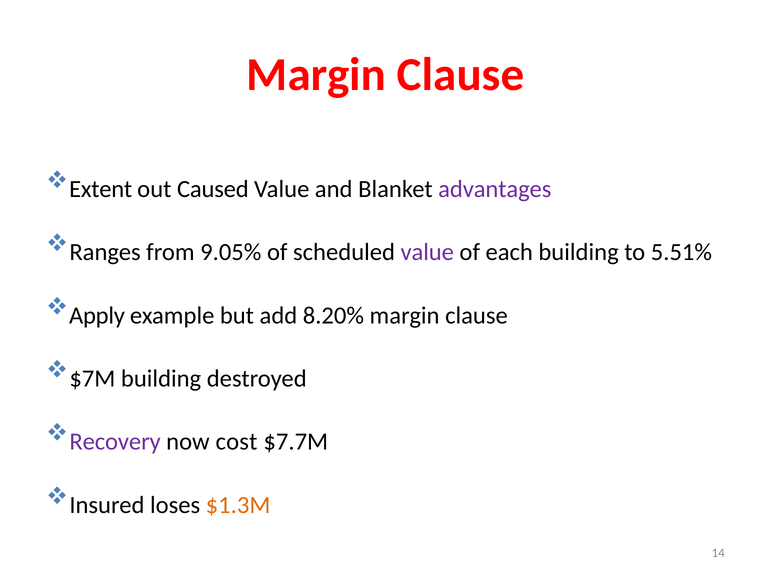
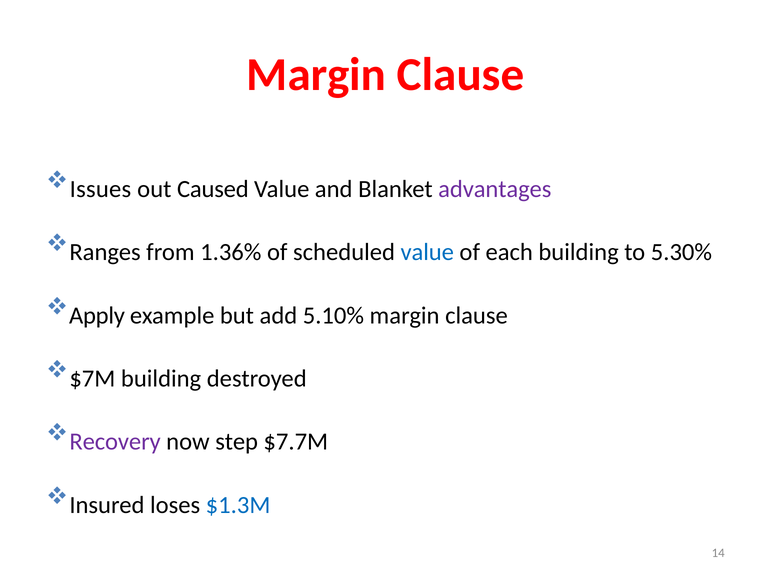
Extent: Extent -> Issues
9.05%: 9.05% -> 1.36%
value at (427, 252) colour: purple -> blue
5.51%: 5.51% -> 5.30%
8.20%: 8.20% -> 5.10%
cost: cost -> step
$1.3M colour: orange -> blue
